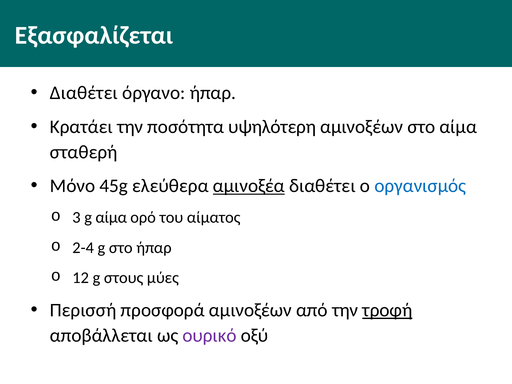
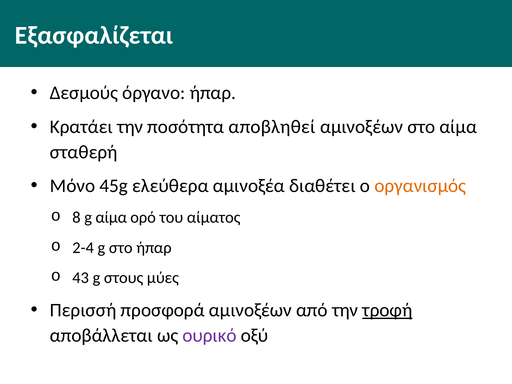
Διαθέτει at (84, 93): Διαθέτει -> Δεσμούς
υψηλότερη: υψηλότερη -> αποβληθεί
αμινοξέα underline: present -> none
οργανισμός colour: blue -> orange
3: 3 -> 8
12: 12 -> 43
